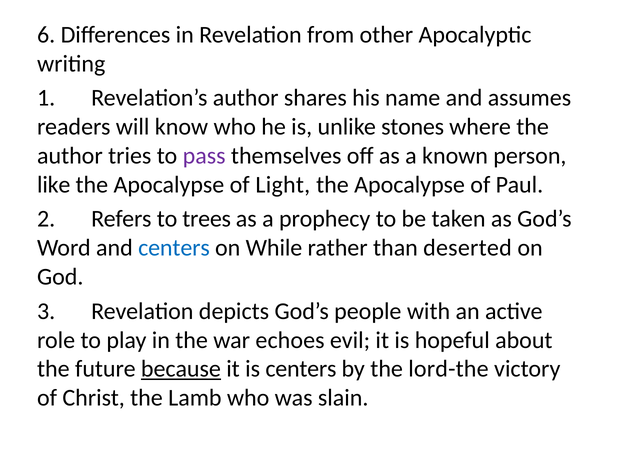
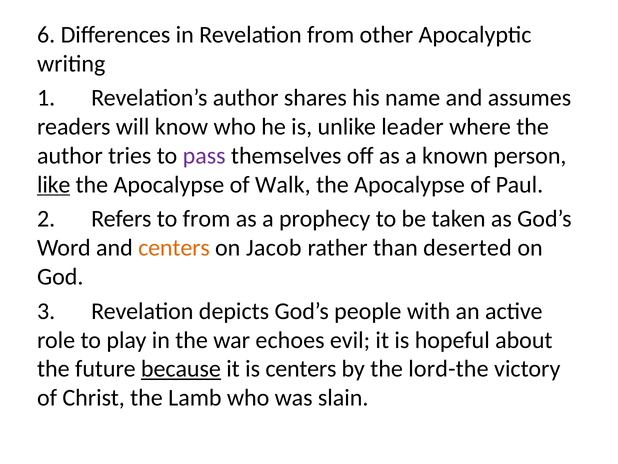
stones: stones -> leader
like underline: none -> present
Light: Light -> Walk
to trees: trees -> from
centers at (174, 248) colour: blue -> orange
While: While -> Jacob
